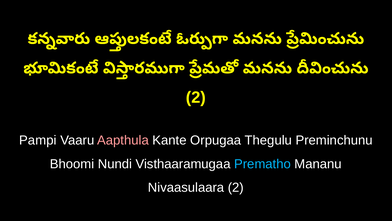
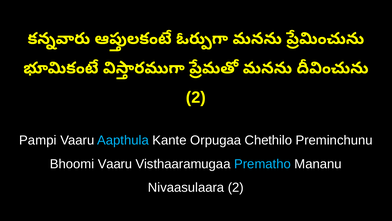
Aapthula colour: pink -> light blue
Thegulu: Thegulu -> Chethilo
Bhoomi Nundi: Nundi -> Vaaru
